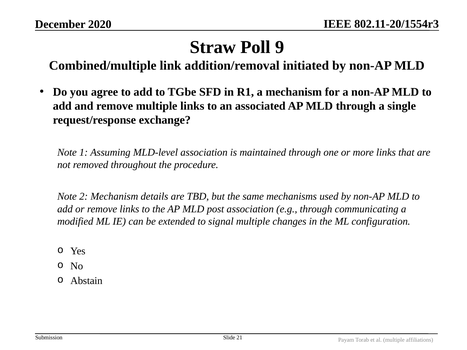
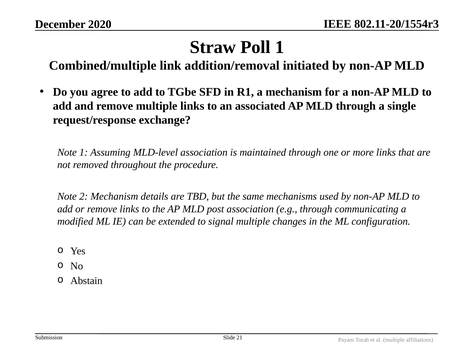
Poll 9: 9 -> 1
